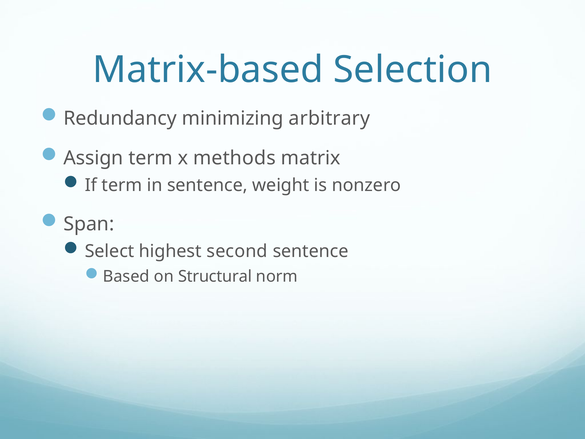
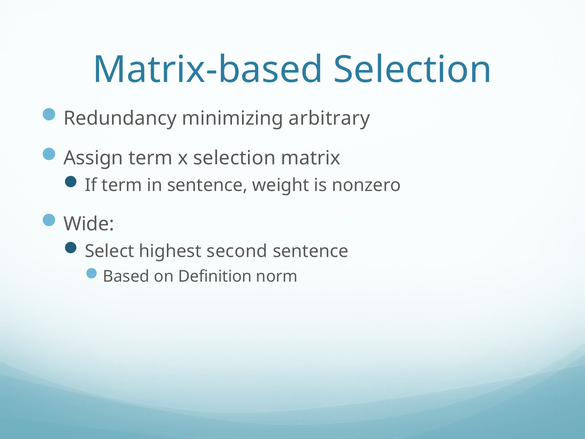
x methods: methods -> selection
Span: Span -> Wide
Structural: Structural -> Definition
